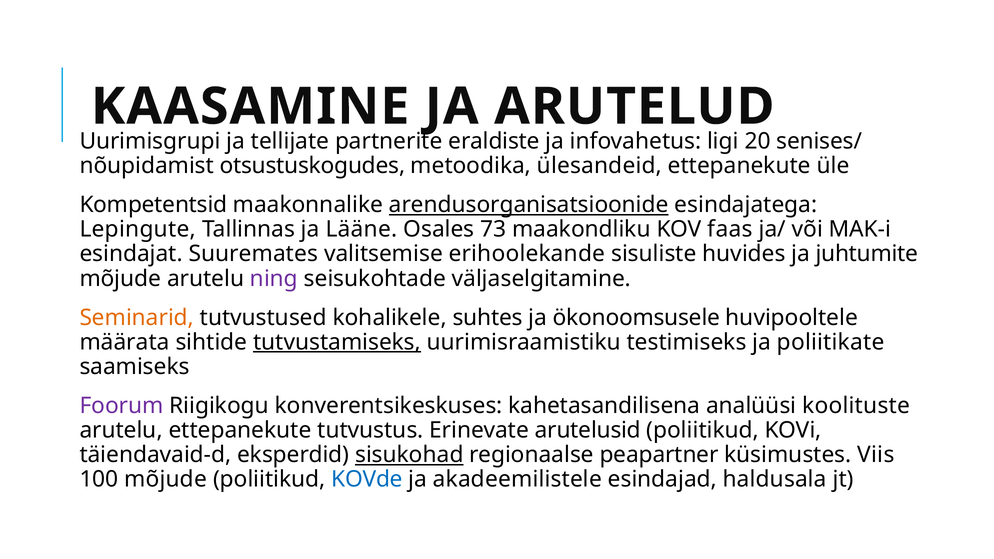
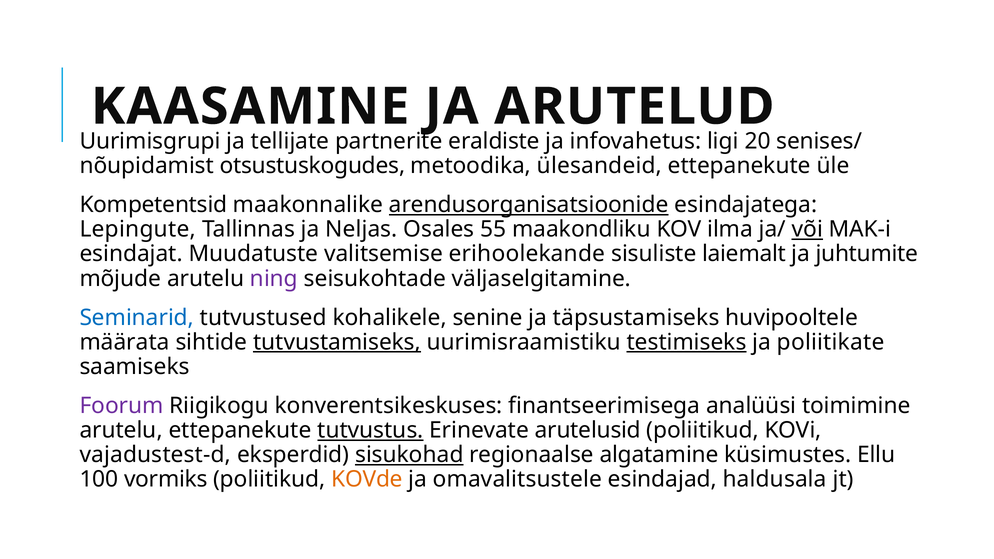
Lääne: Lääne -> Neljas
73: 73 -> 55
faas: faas -> ilma
või underline: none -> present
Suuremates: Suuremates -> Muudatuste
huvides: huvides -> laiemalt
Seminarid colour: orange -> blue
suhtes: suhtes -> senine
ökonoomsusele: ökonoomsusele -> täpsustamiseks
testimiseks underline: none -> present
kahetasandilisena: kahetasandilisena -> finantseerimisega
koolituste: koolituste -> toimimine
tutvustus underline: none -> present
täiendavaid-d: täiendavaid-d -> vajadustest-d
peapartner: peapartner -> algatamine
Viis: Viis -> Ellu
100 mõjude: mõjude -> vormiks
KOVde colour: blue -> orange
akadeemilistele: akadeemilistele -> omavalitsustele
